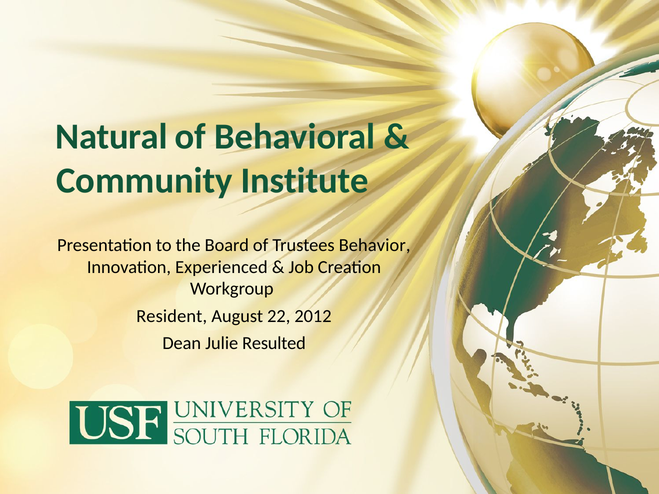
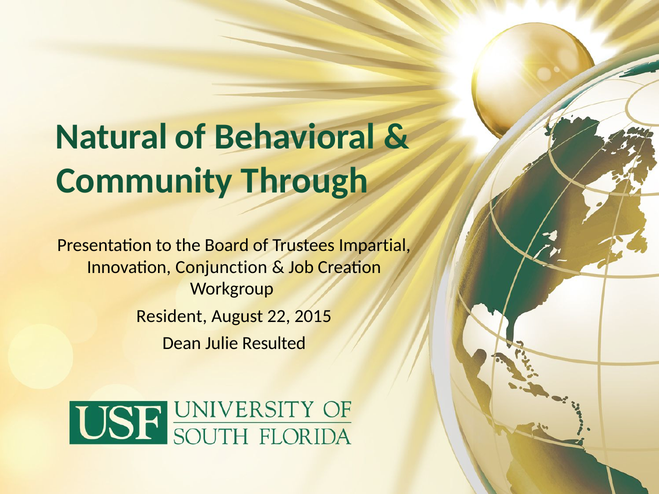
Institute: Institute -> Through
Behavior: Behavior -> Impartial
Experienced: Experienced -> Conjunction
2012: 2012 -> 2015
